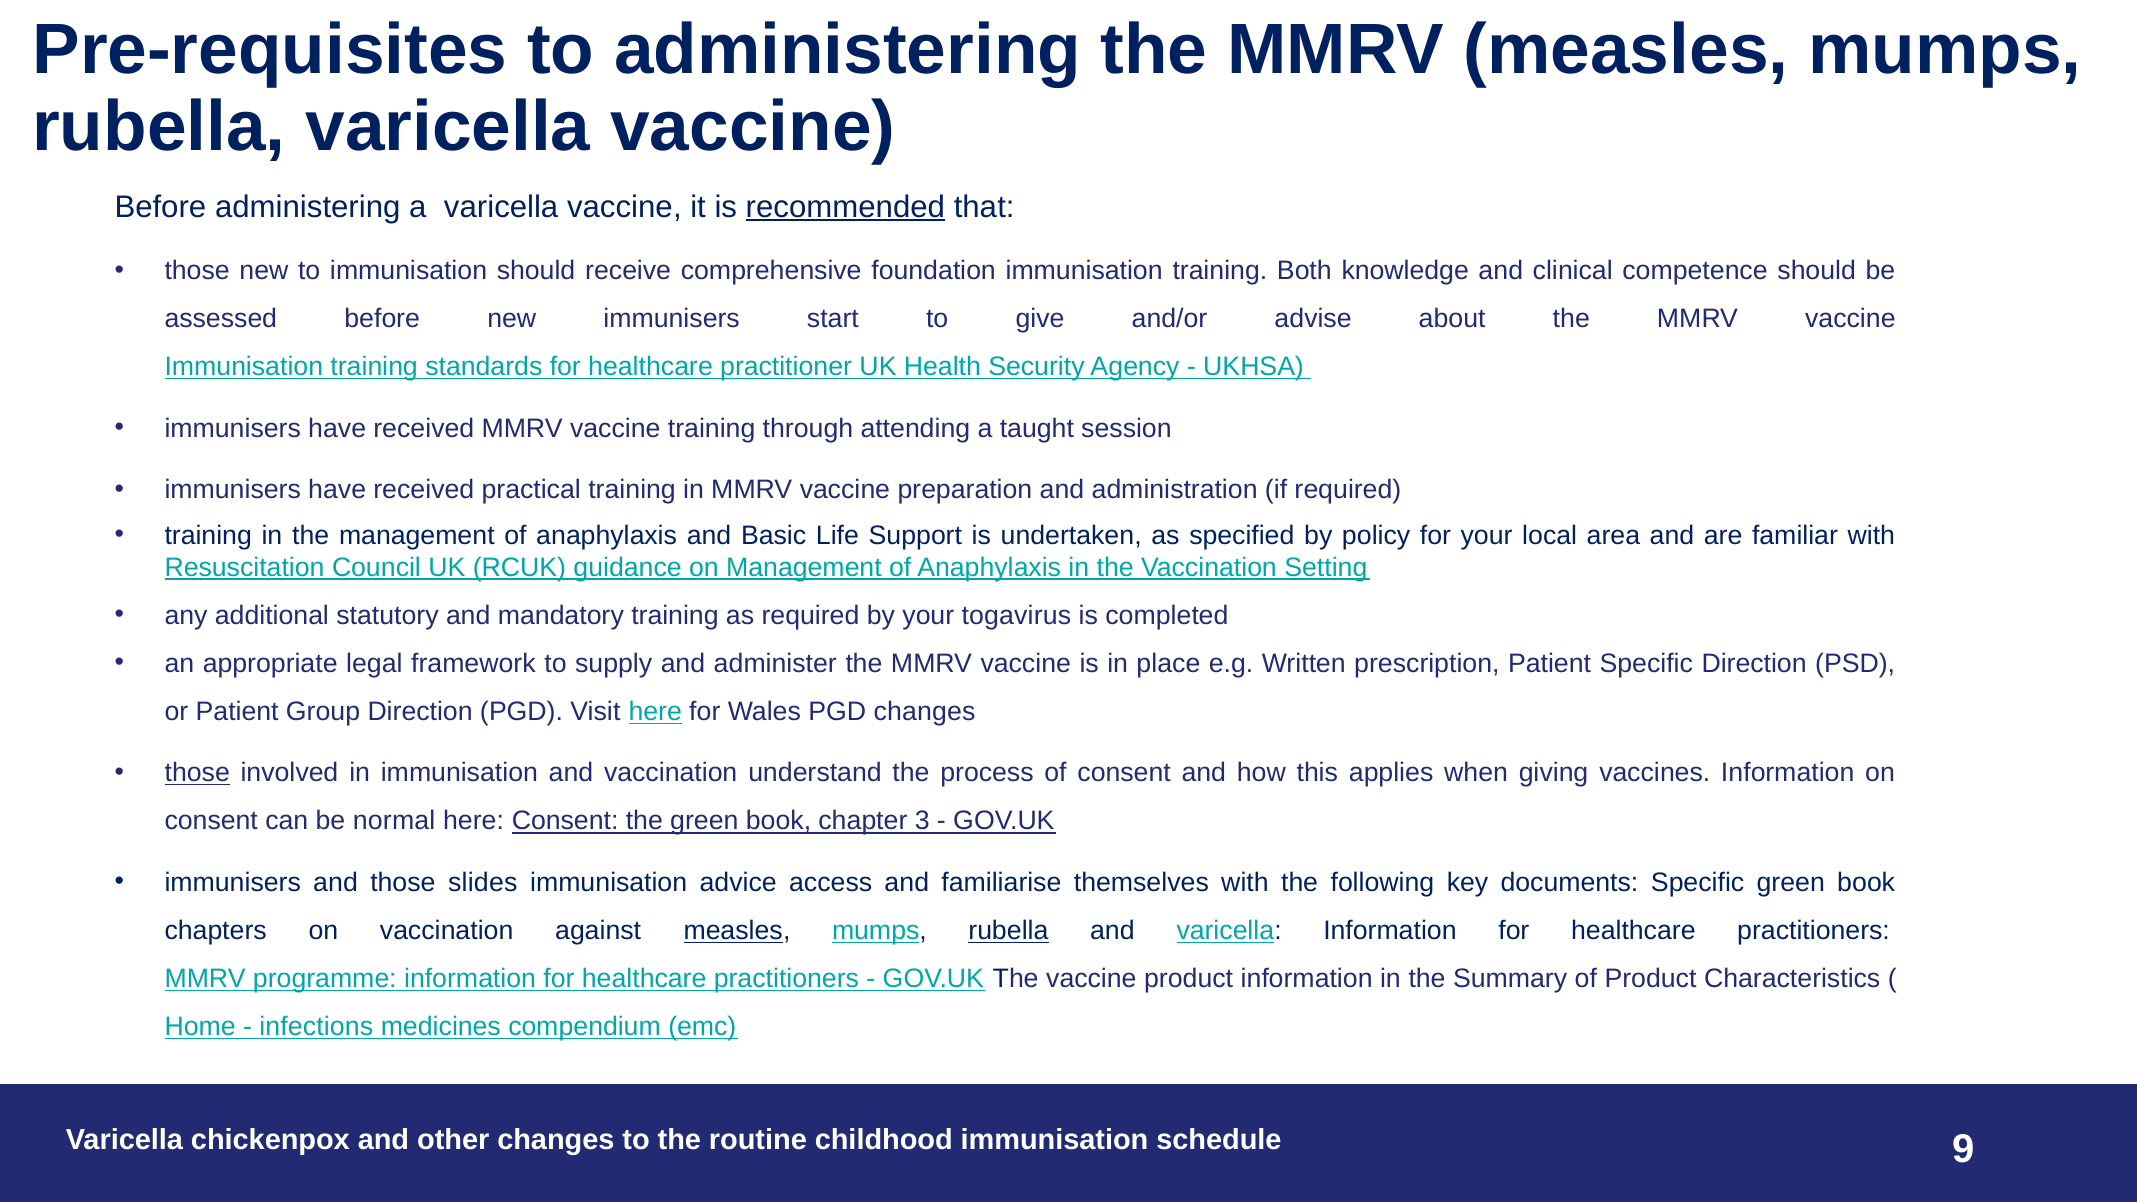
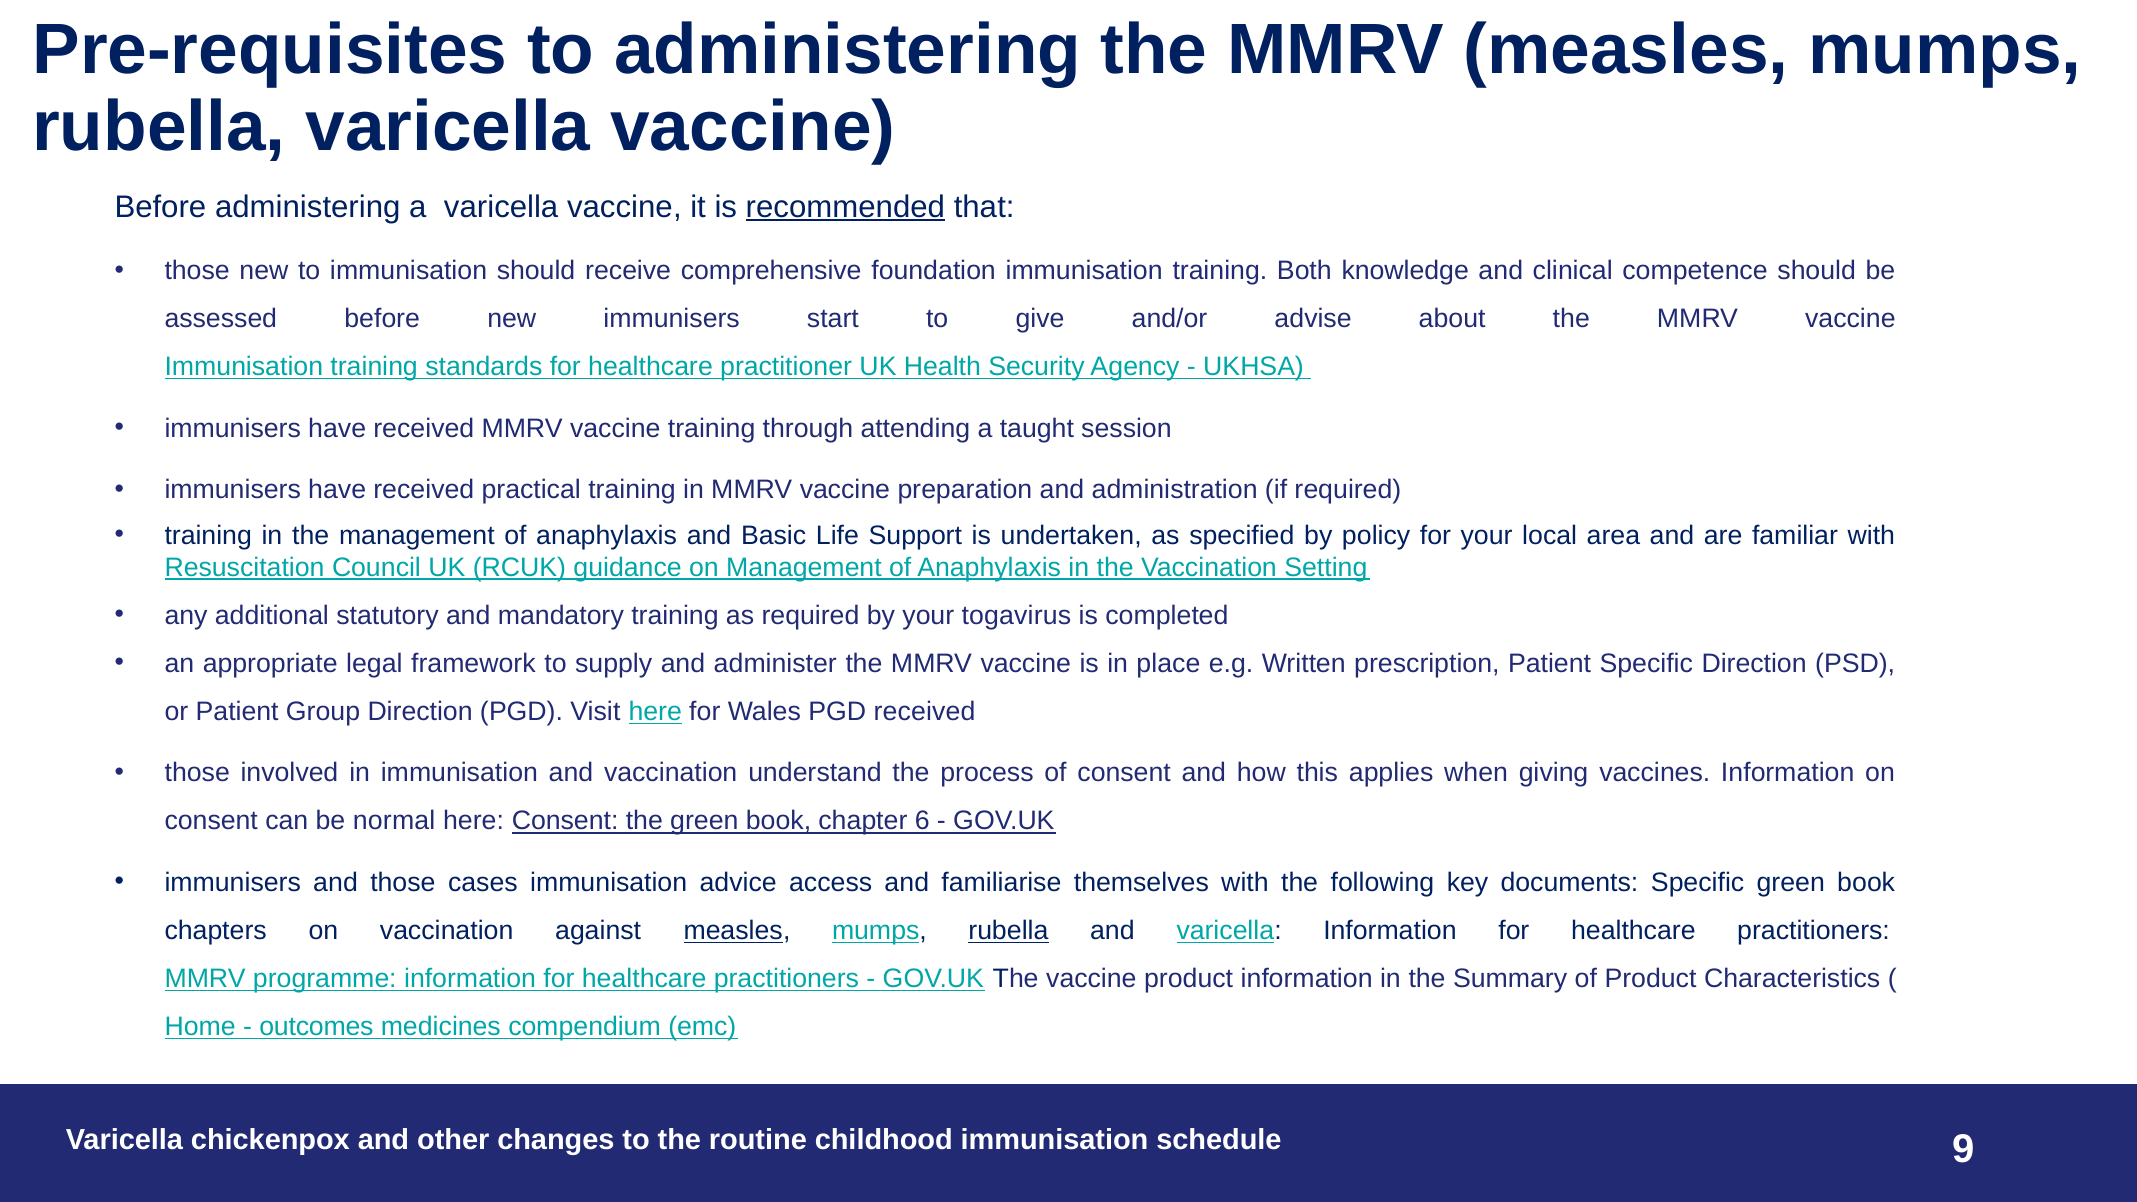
PGD changes: changes -> received
those at (197, 773) underline: present -> none
3: 3 -> 6
slides: slides -> cases
infections: infections -> outcomes
